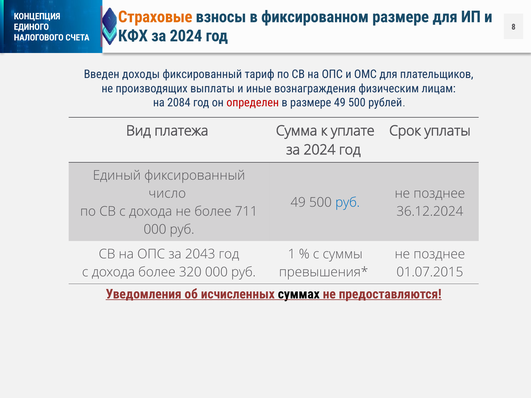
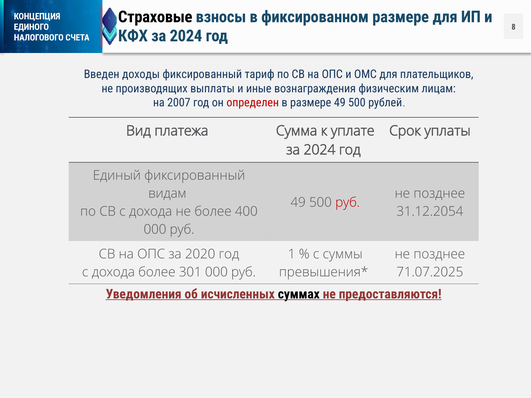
Страховые colour: orange -> black
2084: 2084 -> 2007
число: число -> видам
руб at (348, 203) colour: blue -> red
711: 711 -> 400
36.12.2024: 36.12.2024 -> 31.12.2054
2043: 2043 -> 2020
320: 320 -> 301
01.07.2015: 01.07.2015 -> 71.07.2025
